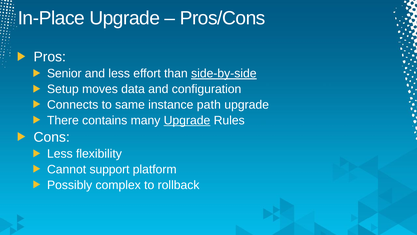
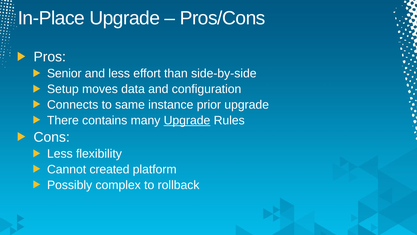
side-by-side underline: present -> none
path: path -> prior
support: support -> created
